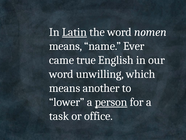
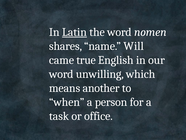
means at (66, 46): means -> shares
Ever: Ever -> Will
lower: lower -> when
person underline: present -> none
